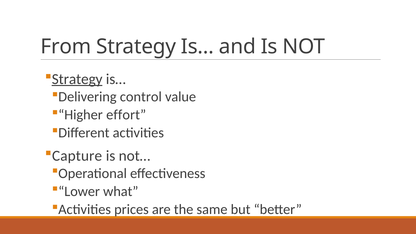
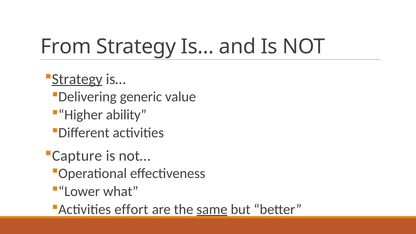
control: control -> generic
effort: effort -> ability
prices: prices -> effort
same underline: none -> present
